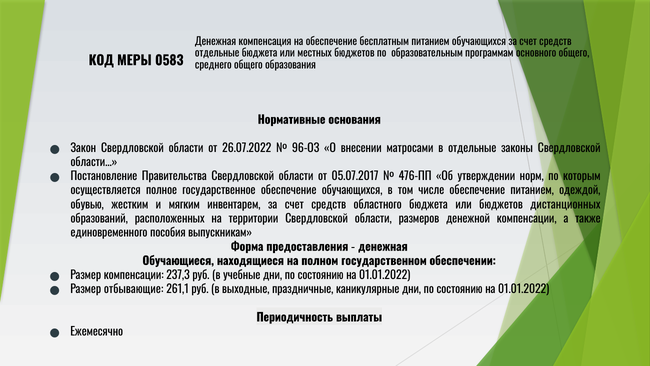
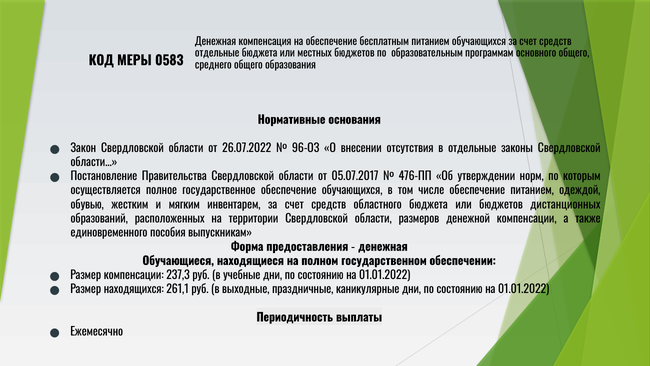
матросами: матросами -> отсутствия
отбывающие: отбывающие -> находящихся
